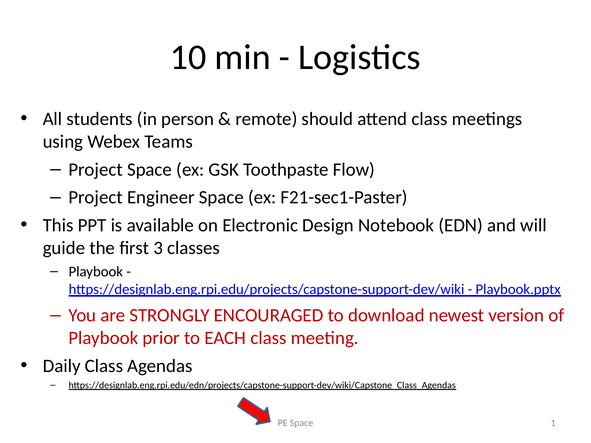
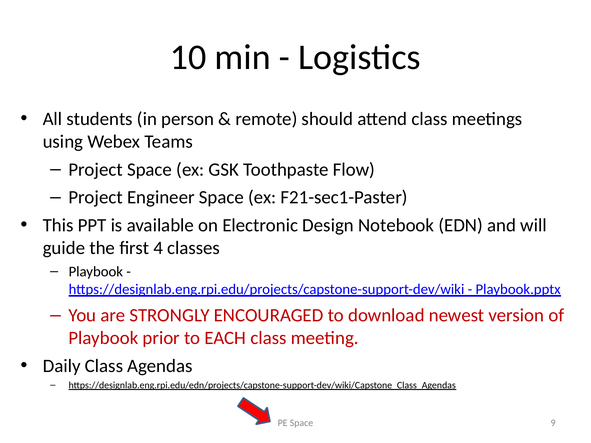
3: 3 -> 4
1: 1 -> 9
